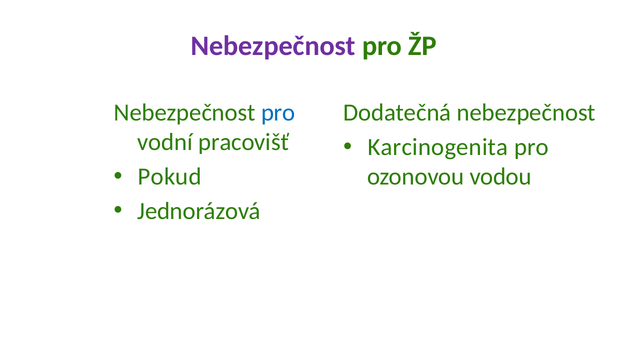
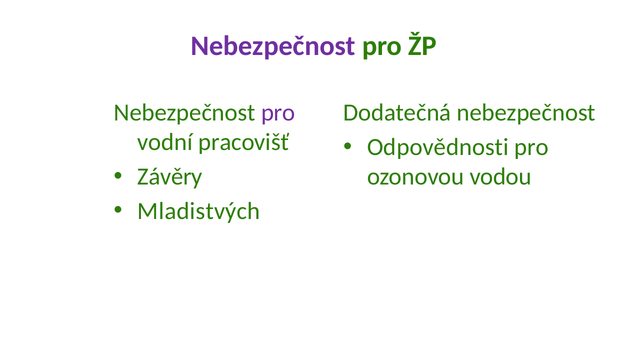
pro at (278, 113) colour: blue -> purple
Karcinogenita: Karcinogenita -> Odpovědnosti
Pokud: Pokud -> Závěry
Jednorázová: Jednorázová -> Mladistvých
